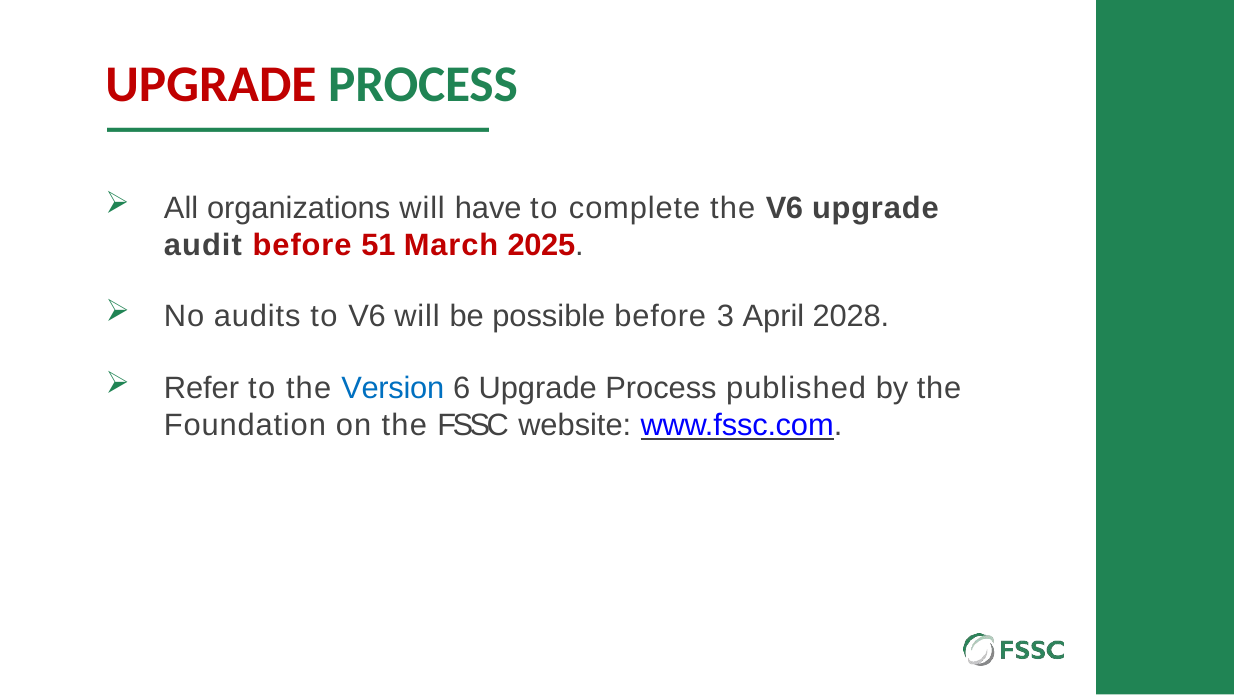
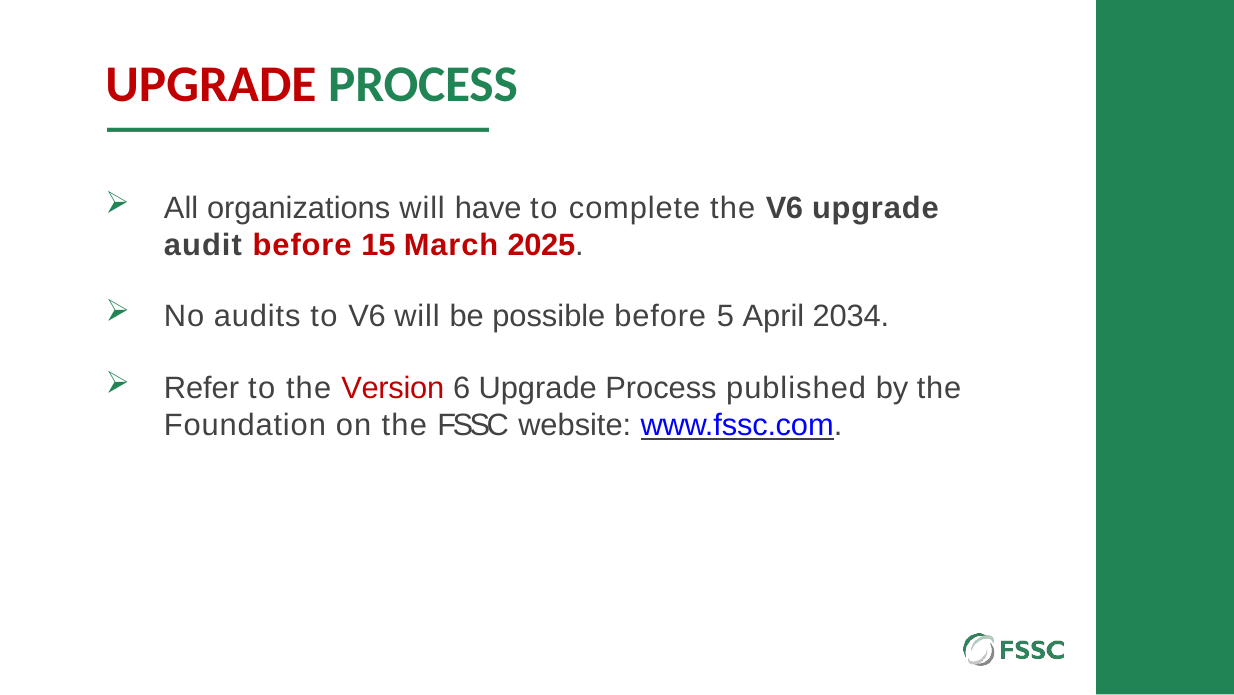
51: 51 -> 15
3: 3 -> 5
2028: 2028 -> 2034
Version colour: blue -> red
